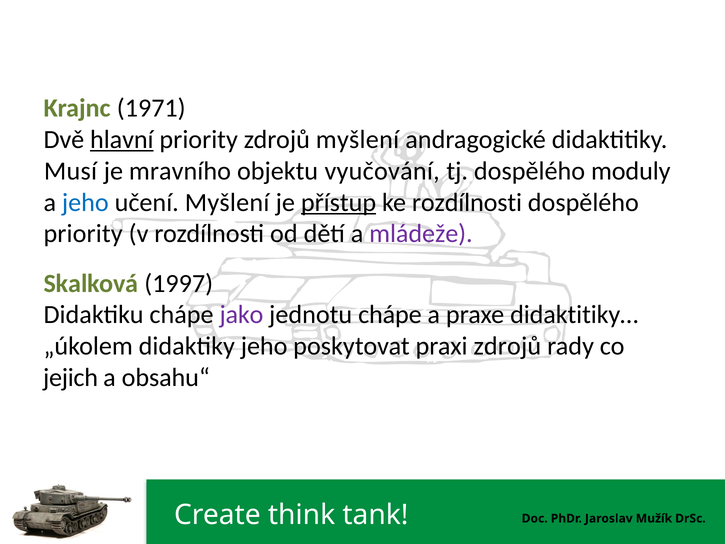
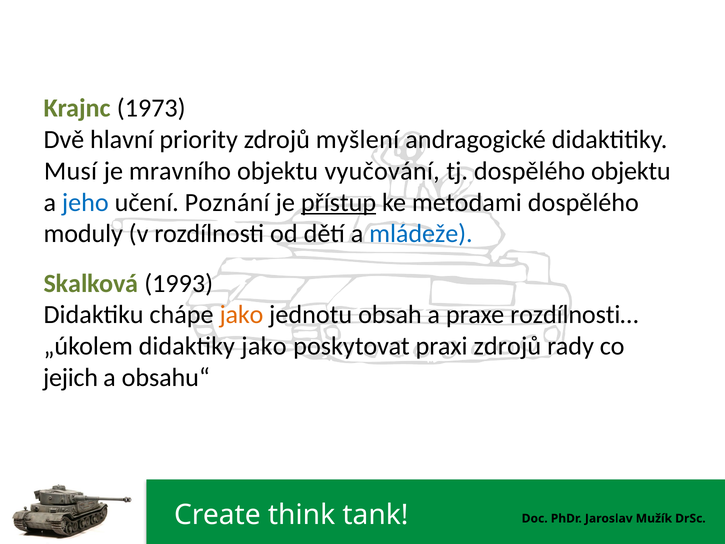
1971: 1971 -> 1973
hlavní underline: present -> none
dospělého moduly: moduly -> objektu
učení Myšlení: Myšlení -> Poznání
ke rozdílnosti: rozdílnosti -> metodami
priority at (83, 234): priority -> moduly
mládeže colour: purple -> blue
1997: 1997 -> 1993
jako at (241, 315) colour: purple -> orange
jednotu chápe: chápe -> obsah
didaktitiky…: didaktitiky… -> rozdílnosti…
didaktiky jeho: jeho -> jako
